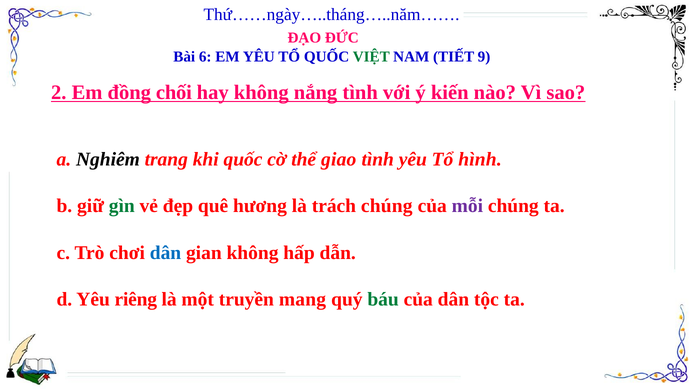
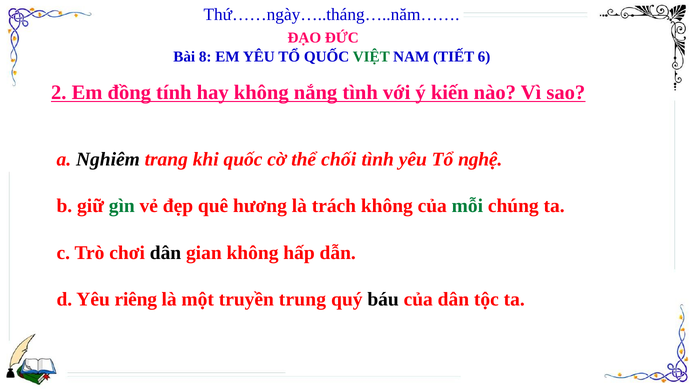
6: 6 -> 8
9: 9 -> 6
chối: chối -> tính
giao: giao -> chối
hình: hình -> nghệ
trách chúng: chúng -> không
mỗi colour: purple -> green
dân at (166, 253) colour: blue -> black
mang: mang -> trung
báu colour: green -> black
